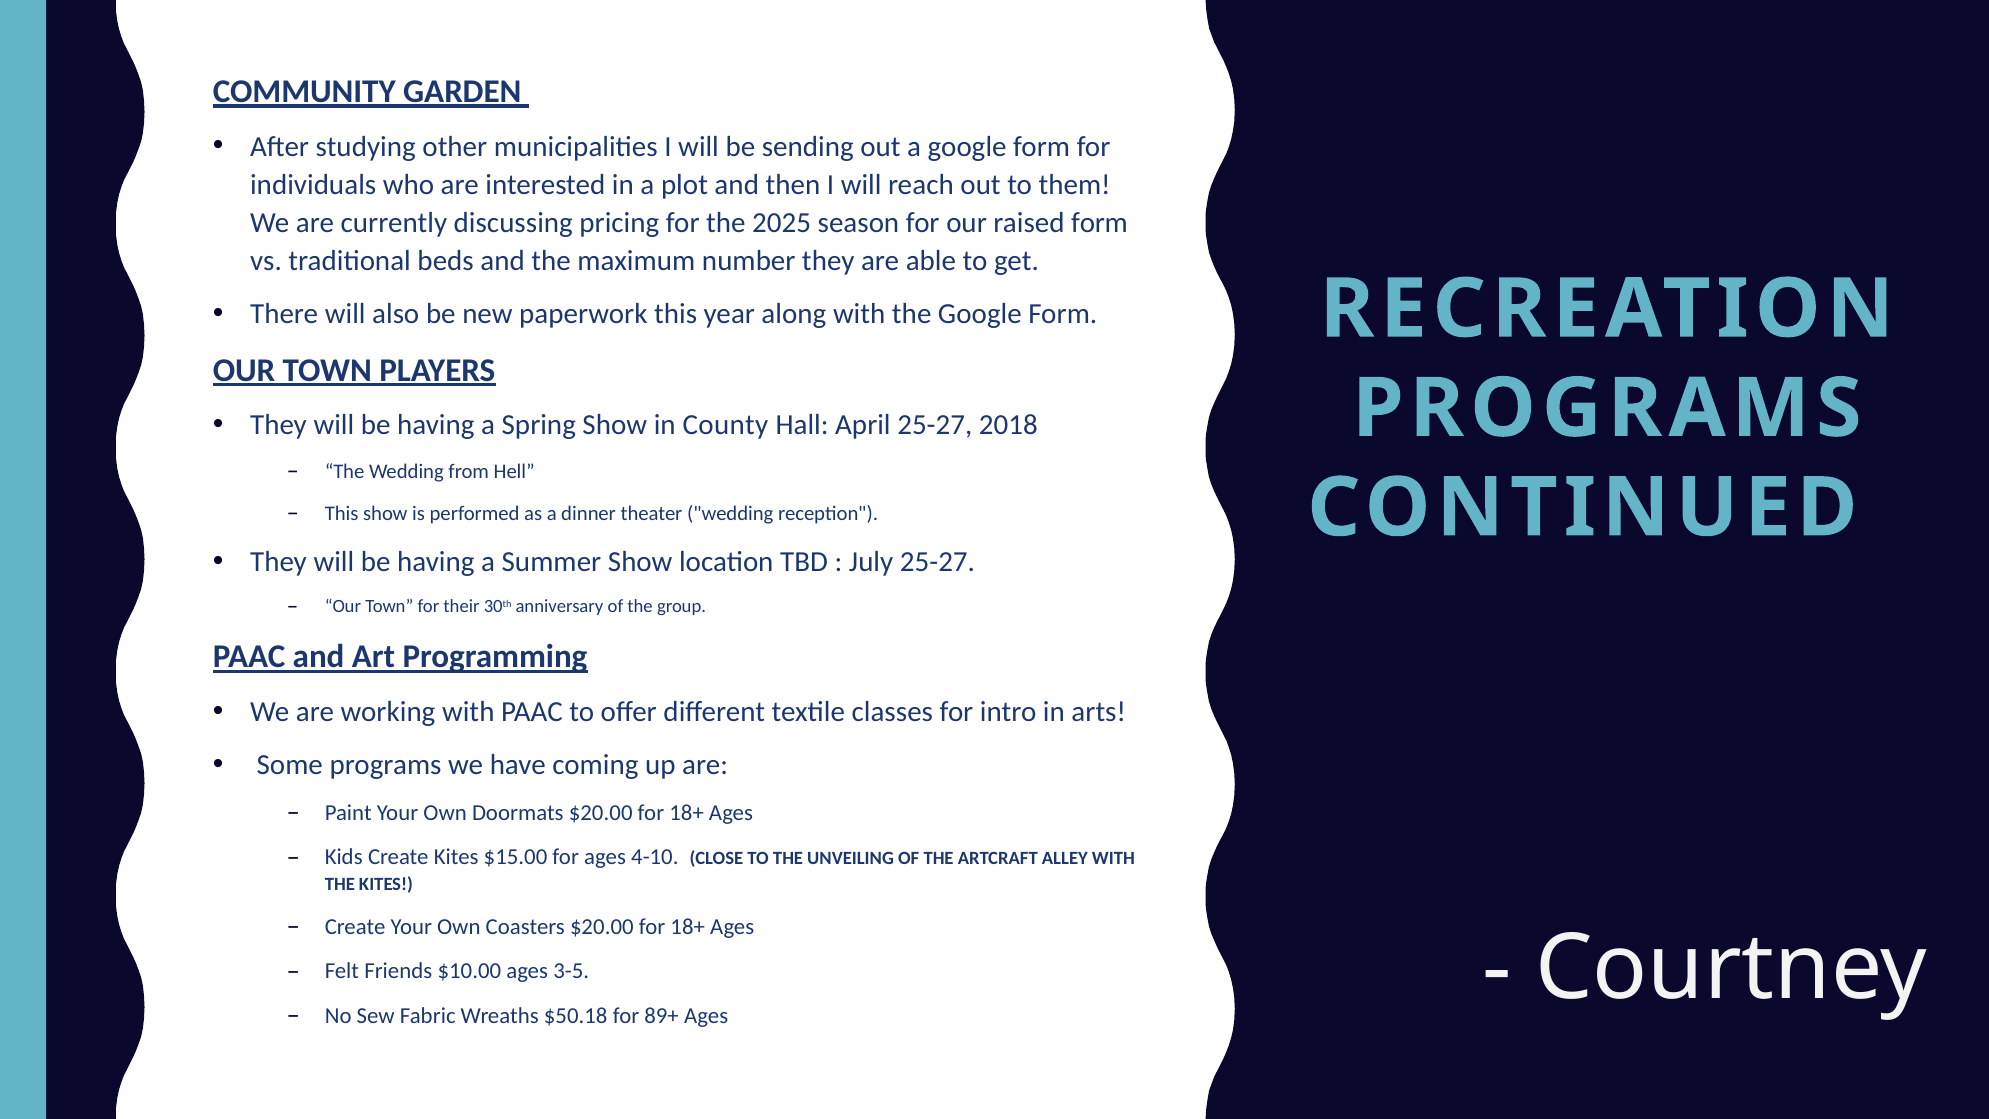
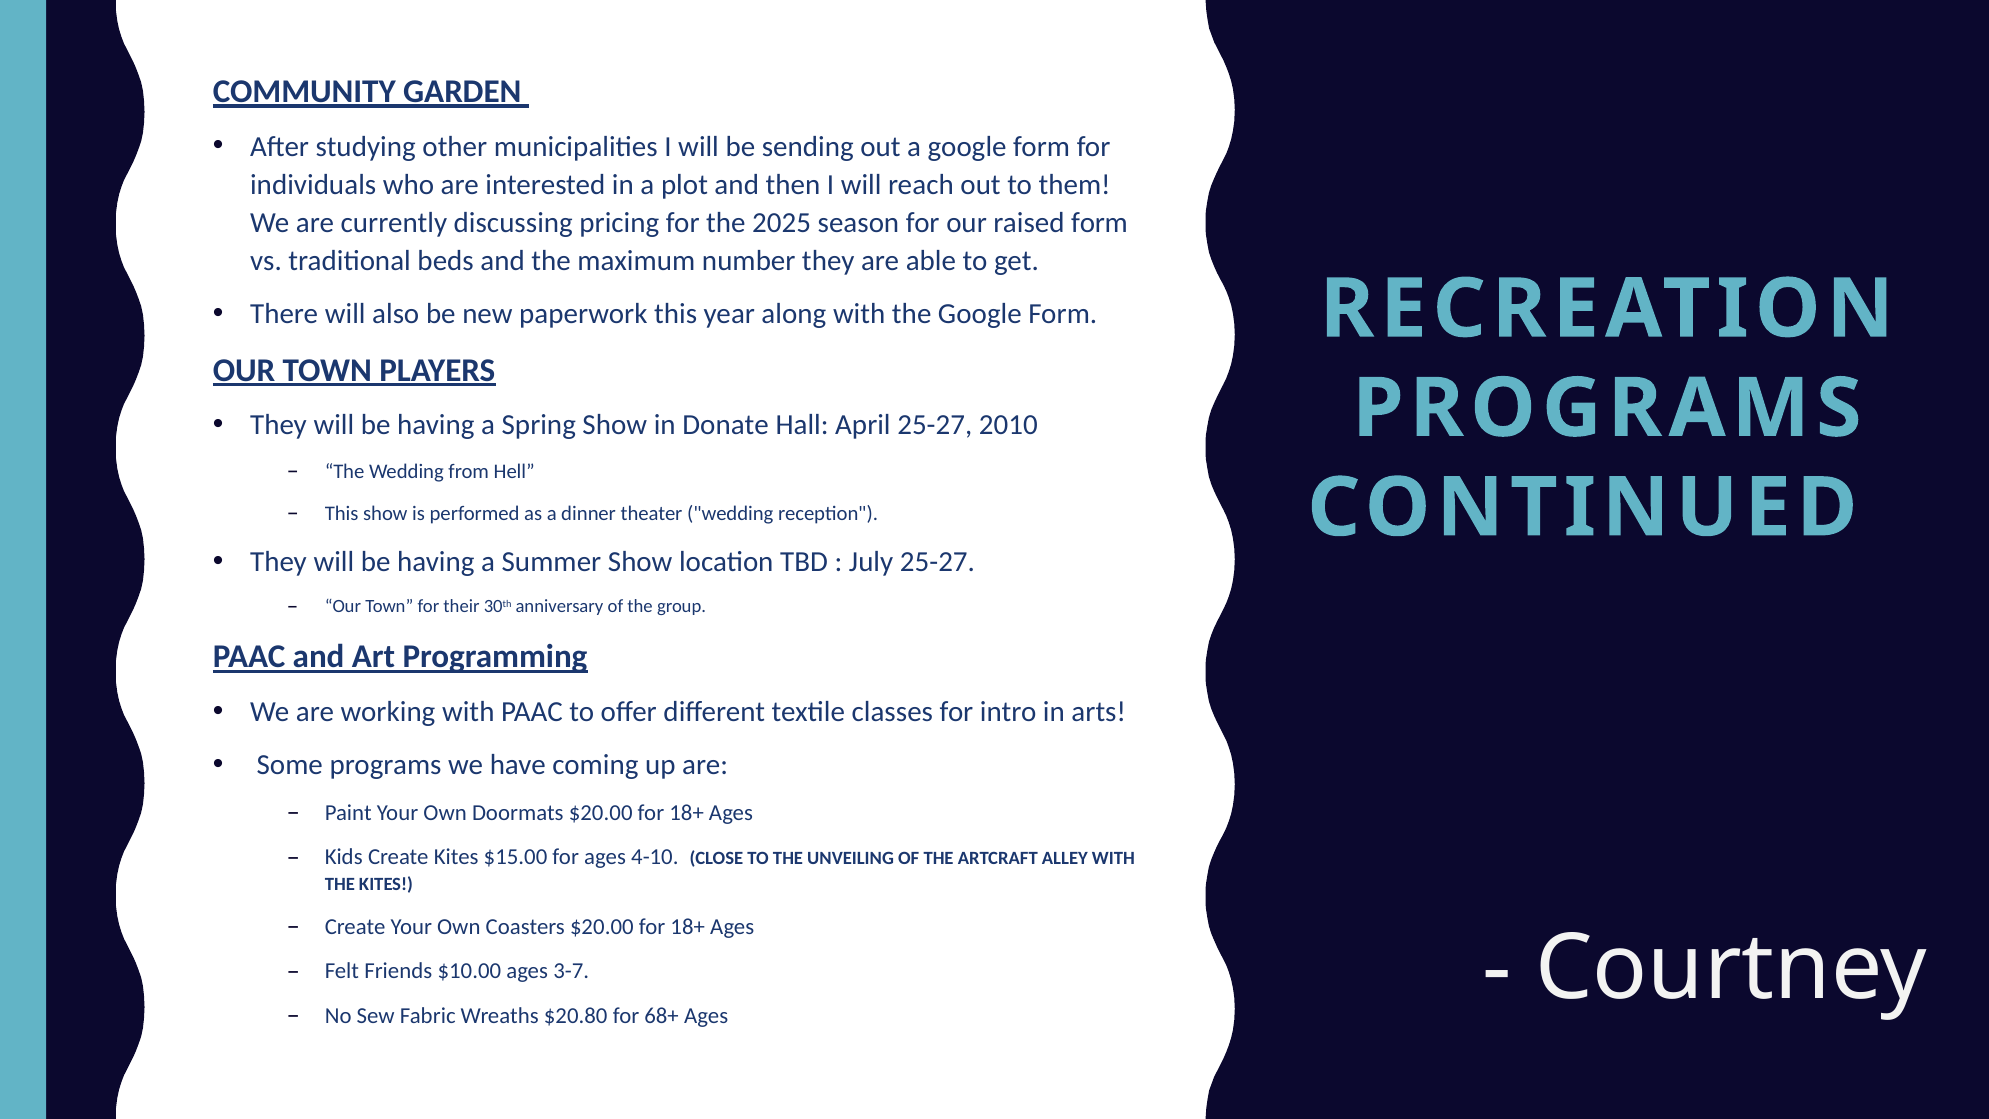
County: County -> Donate
2018: 2018 -> 2010
3-5: 3-5 -> 3-7
$50.18: $50.18 -> $20.80
89+: 89+ -> 68+
